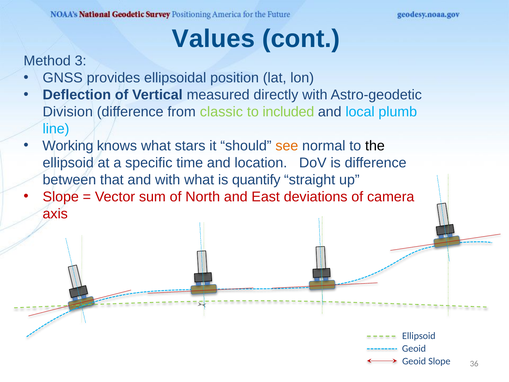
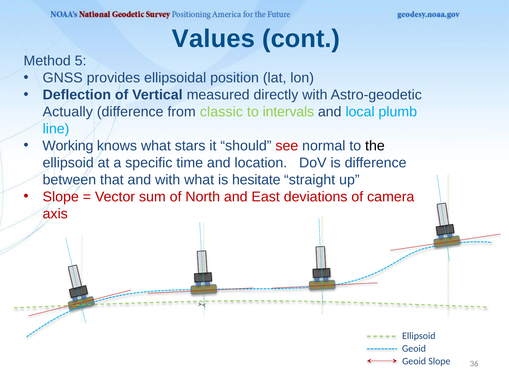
3: 3 -> 5
Division: Division -> Actually
included: included -> intervals
see colour: orange -> red
quantify: quantify -> hesitate
